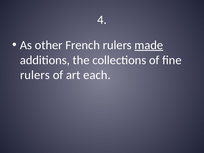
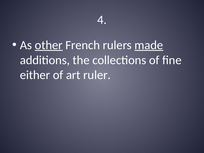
other underline: none -> present
rulers at (35, 75): rulers -> either
each: each -> ruler
